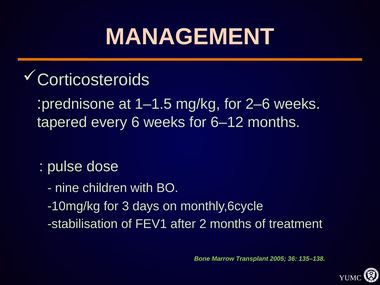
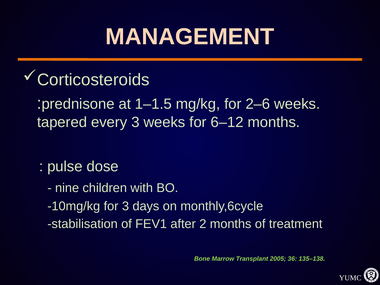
every 6: 6 -> 3
